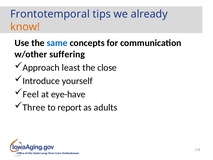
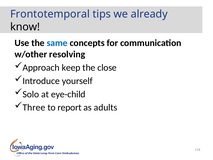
know colour: orange -> black
suffering: suffering -> resolving
least: least -> keep
Feel: Feel -> Solo
eye-have: eye-have -> eye-child
